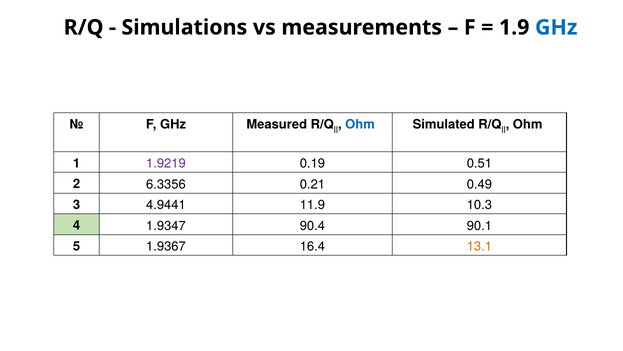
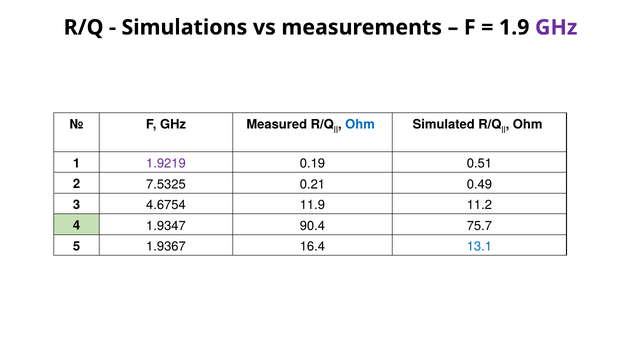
GHz at (556, 27) colour: blue -> purple
6.3356: 6.3356 -> 7.5325
4.9441: 4.9441 -> 4.6754
10.3: 10.3 -> 11.2
90.1: 90.1 -> 75.7
13.1 colour: orange -> blue
